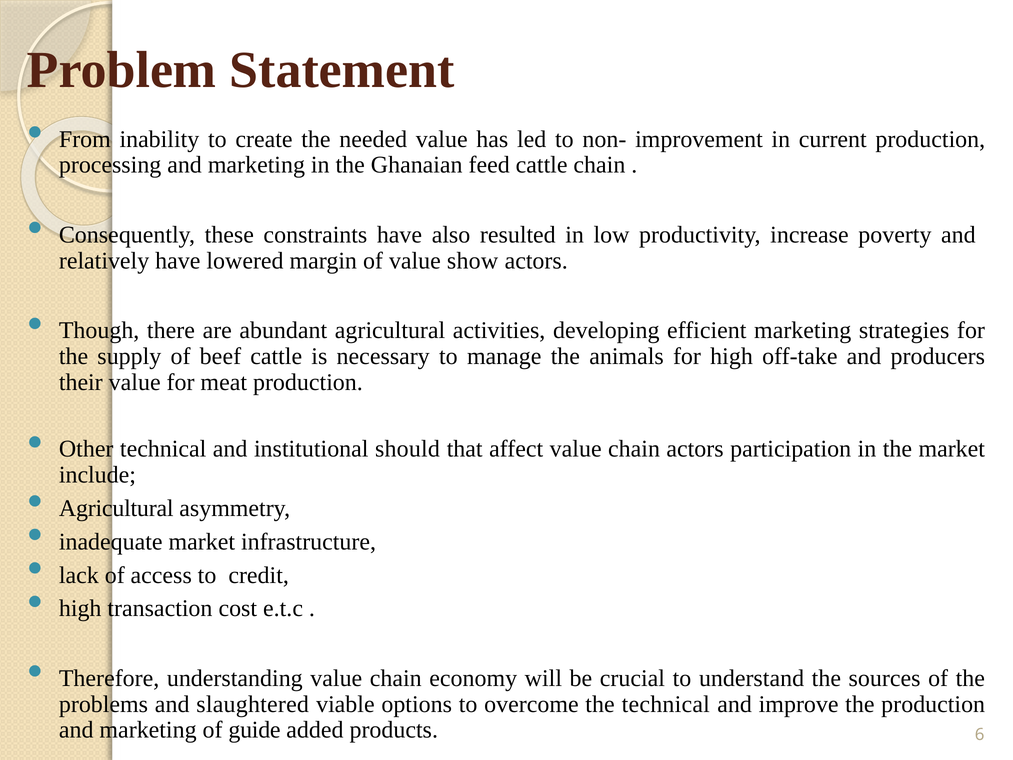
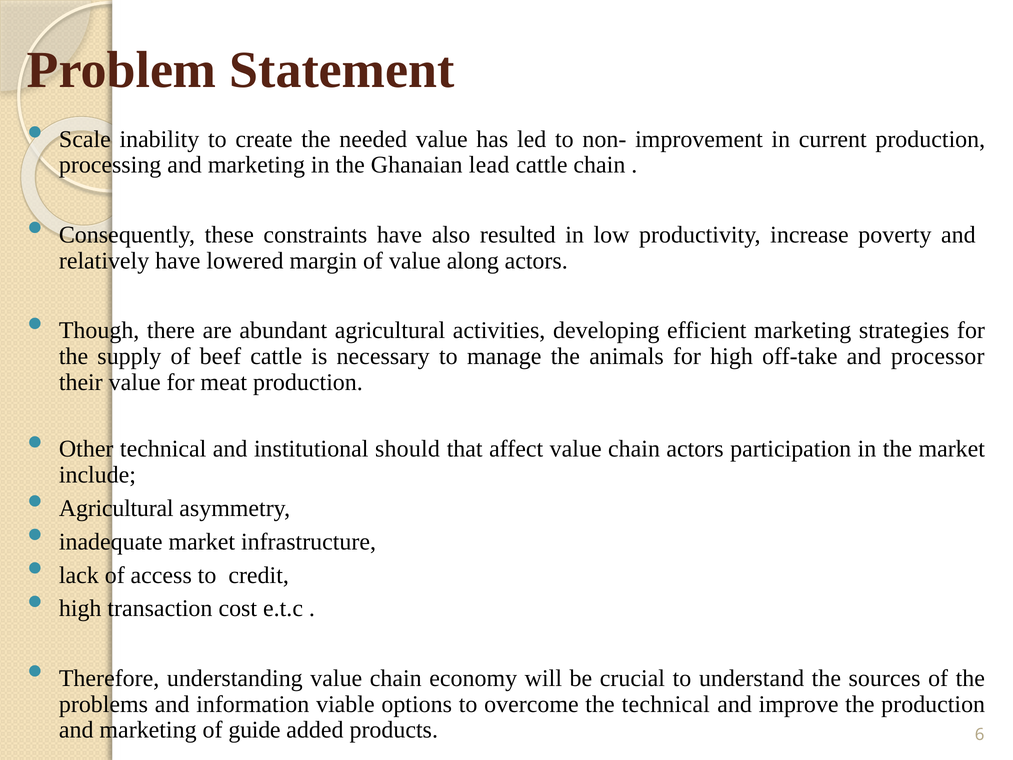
From: From -> Scale
feed: feed -> lead
show: show -> along
producers: producers -> processor
slaughtered: slaughtered -> information
